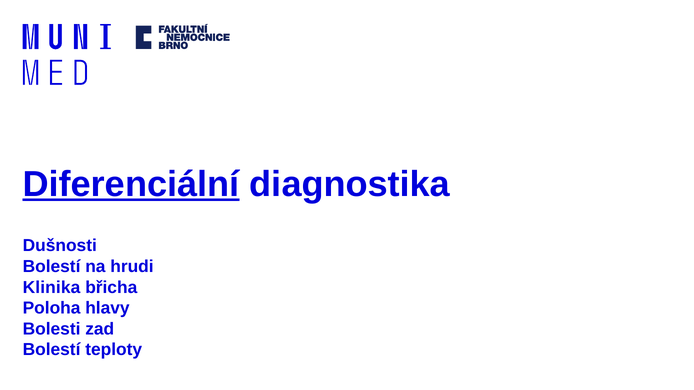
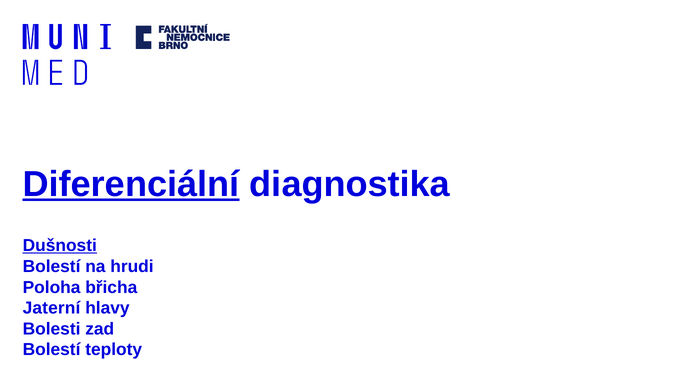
Dušnosti underline: none -> present
Klinika: Klinika -> Poloha
Poloha: Poloha -> Jaterní
